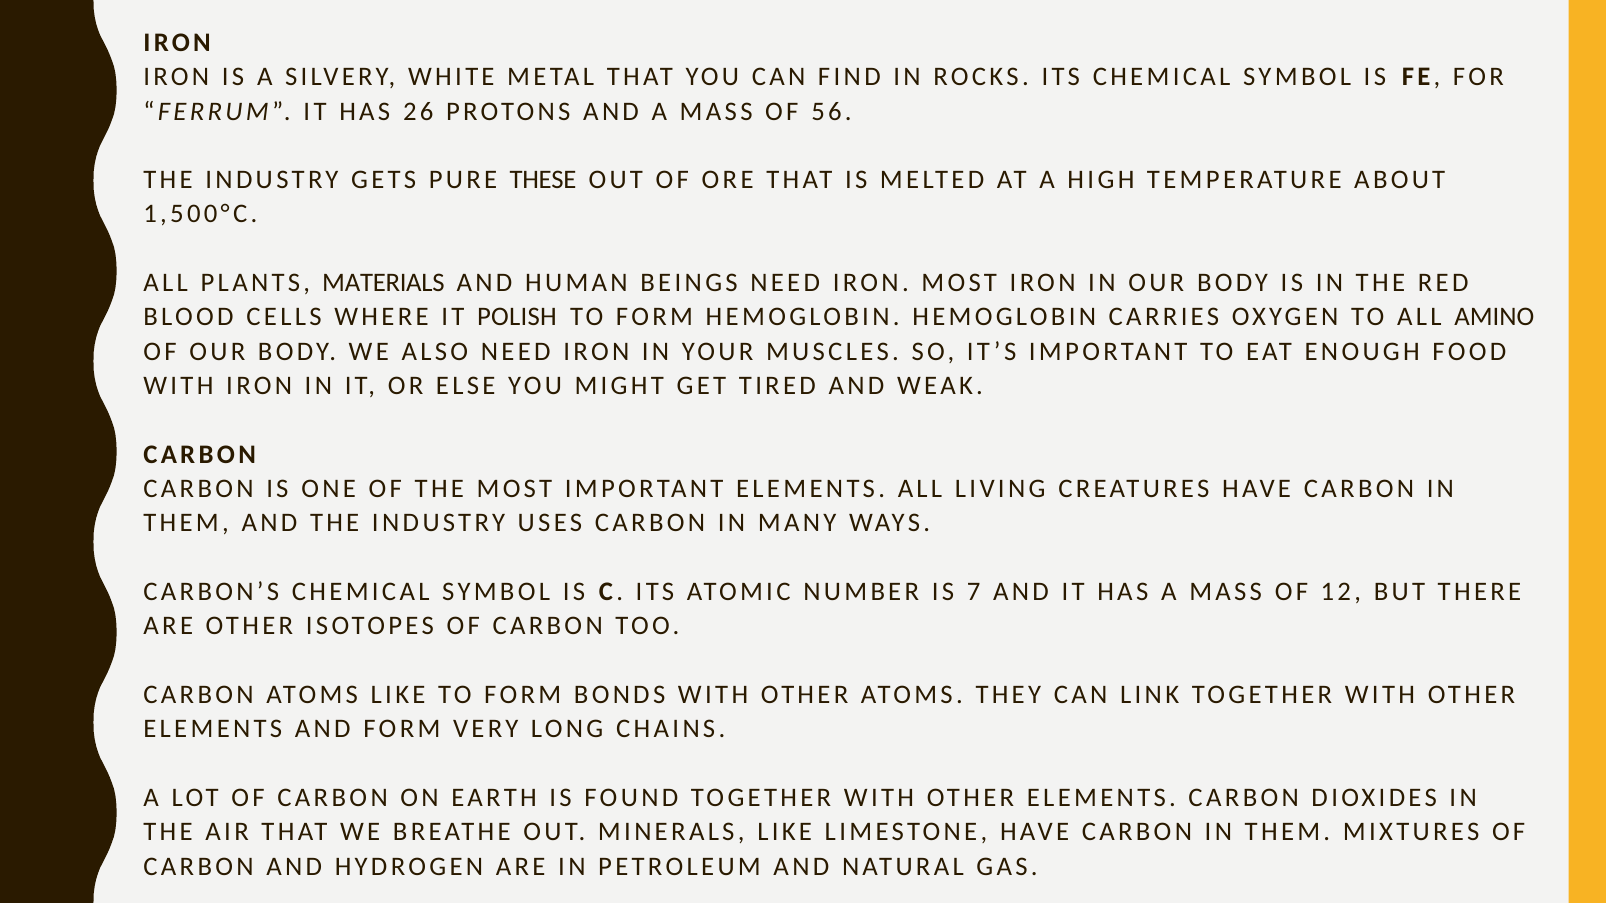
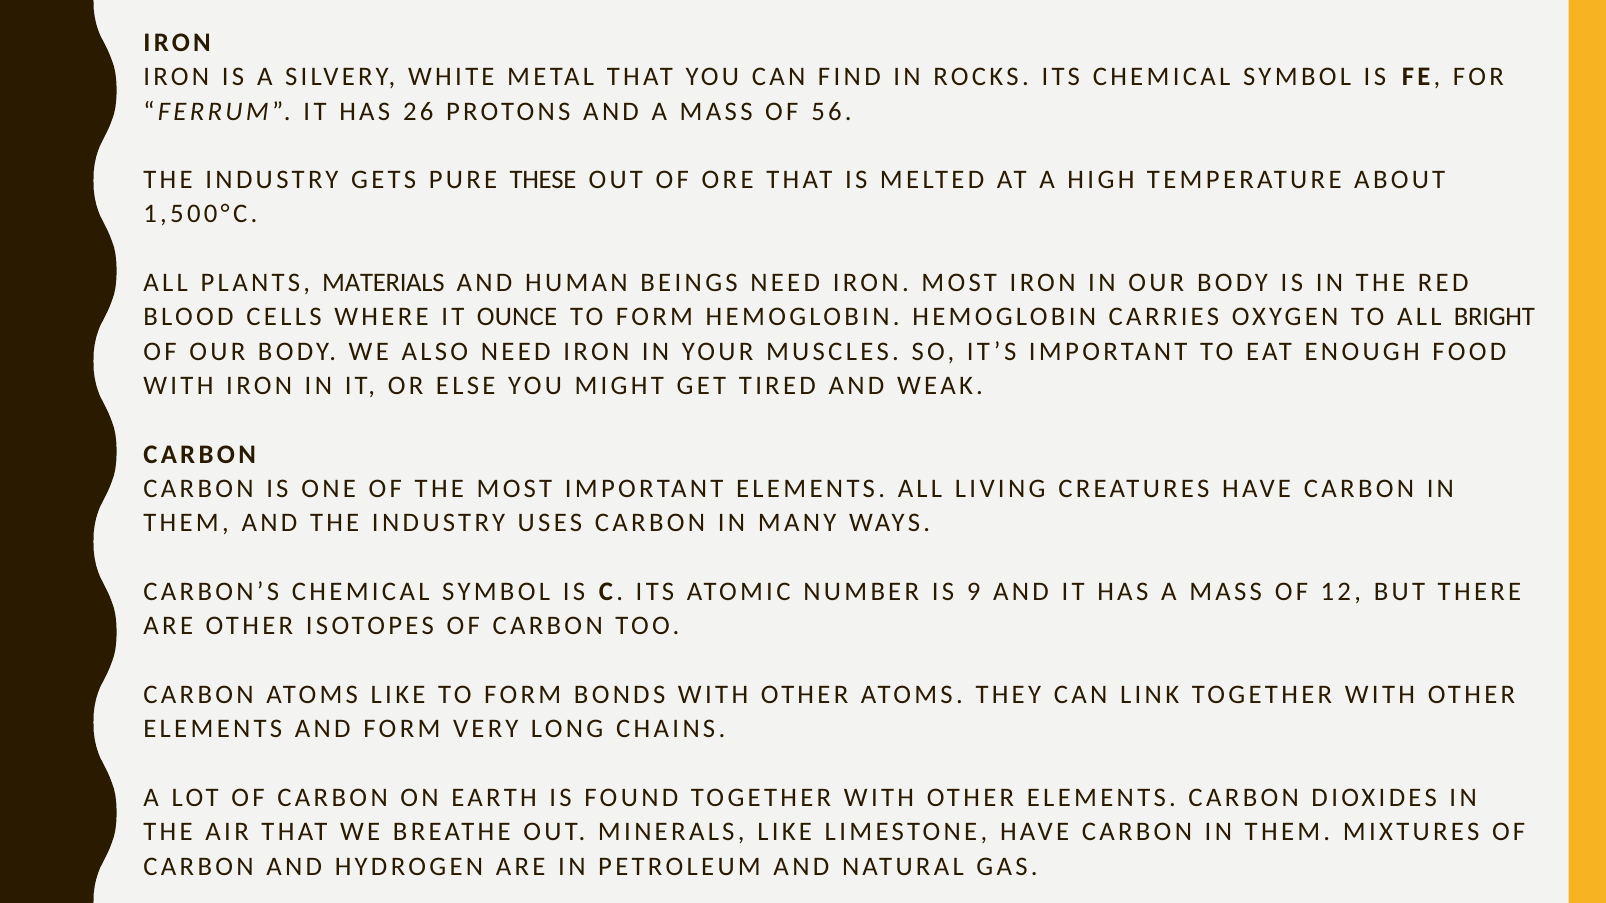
POLISH: POLISH -> OUNCE
AMINO: AMINO -> BRIGHT
7: 7 -> 9
